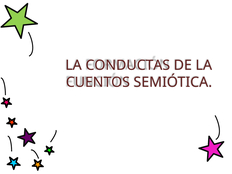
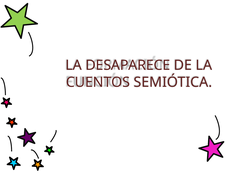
CONDUCTAS: CONDUCTAS -> DESAPARECE
